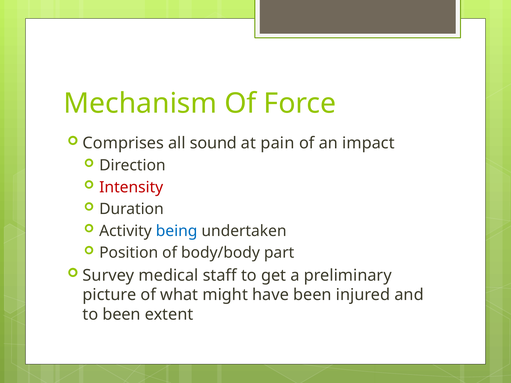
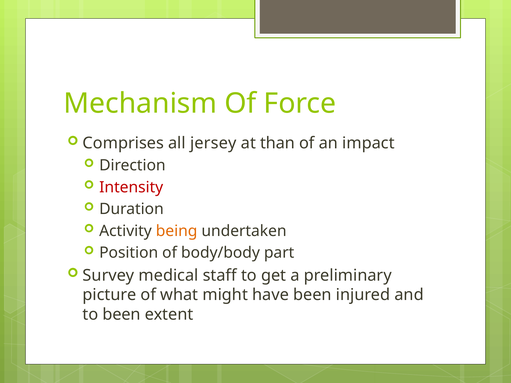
sound: sound -> jersey
pain: pain -> than
being colour: blue -> orange
